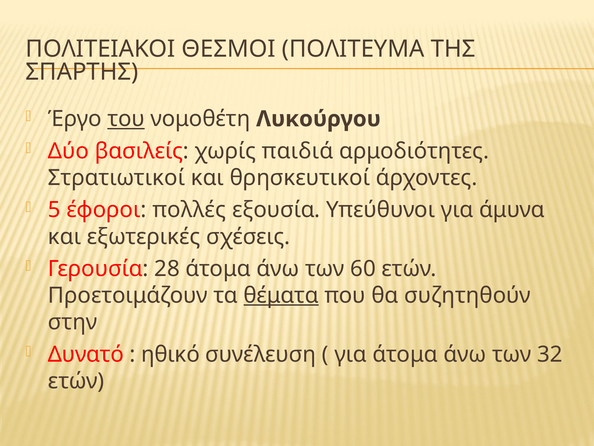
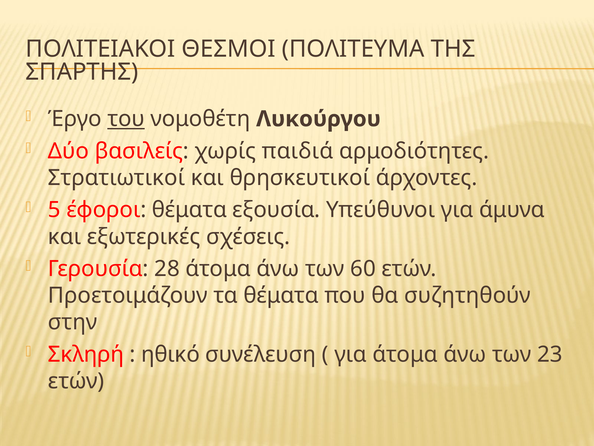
έφοροι πολλές: πολλές -> θέματα
θέματα at (281, 295) underline: present -> none
Δυνατό: Δυνατό -> Σκληρή
32: 32 -> 23
